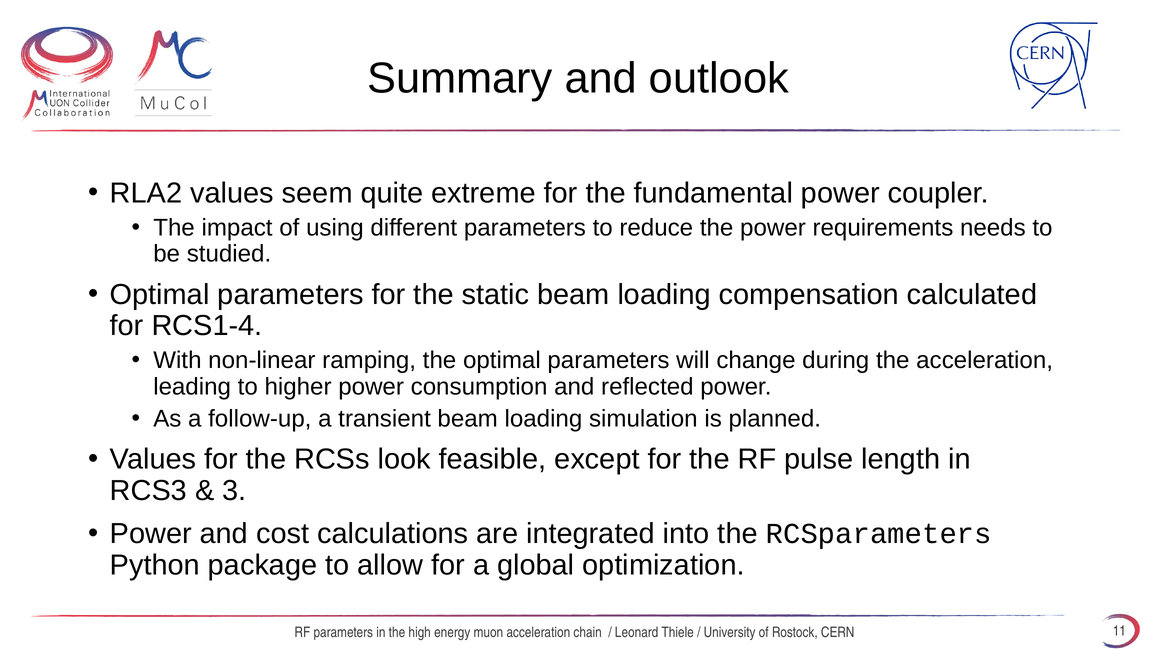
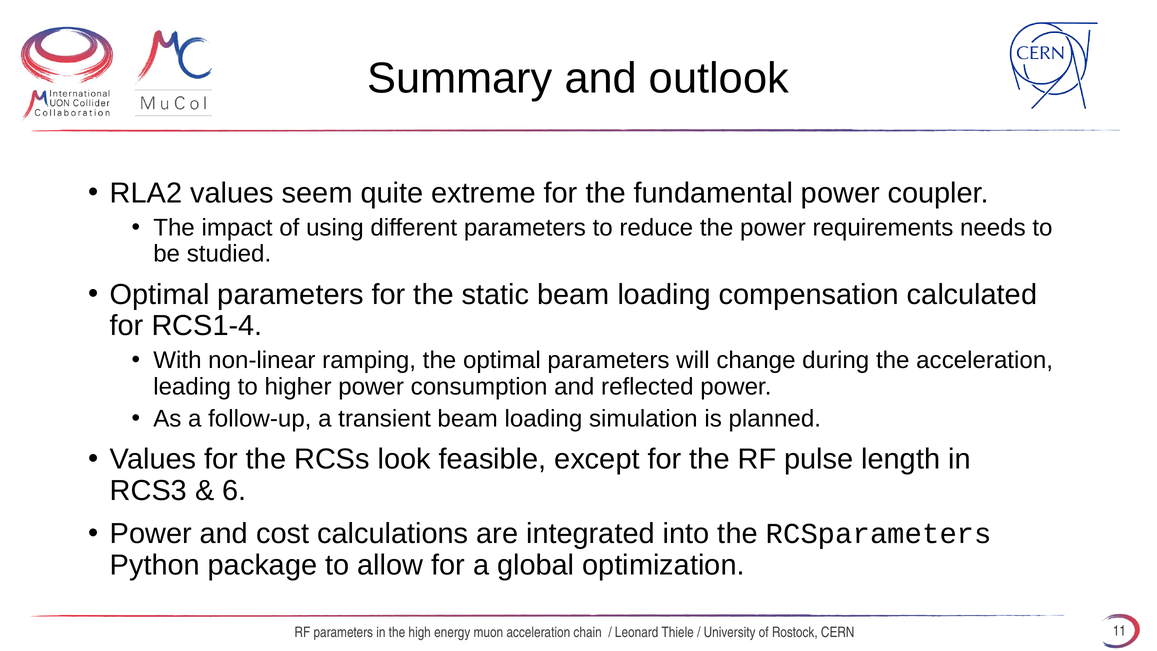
3: 3 -> 6
